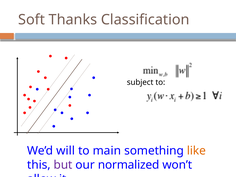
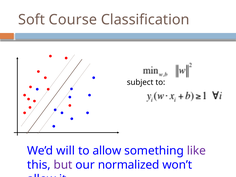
Thanks: Thanks -> Course
to main: main -> allow
like colour: orange -> purple
